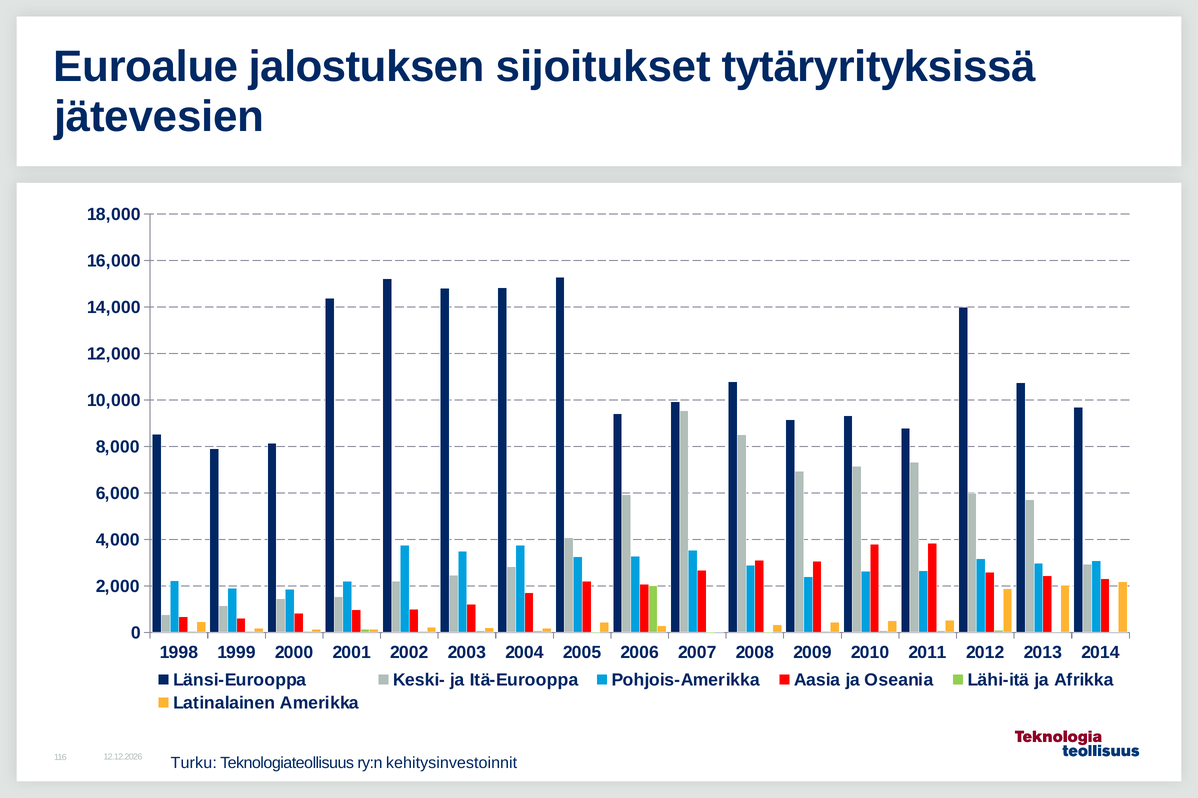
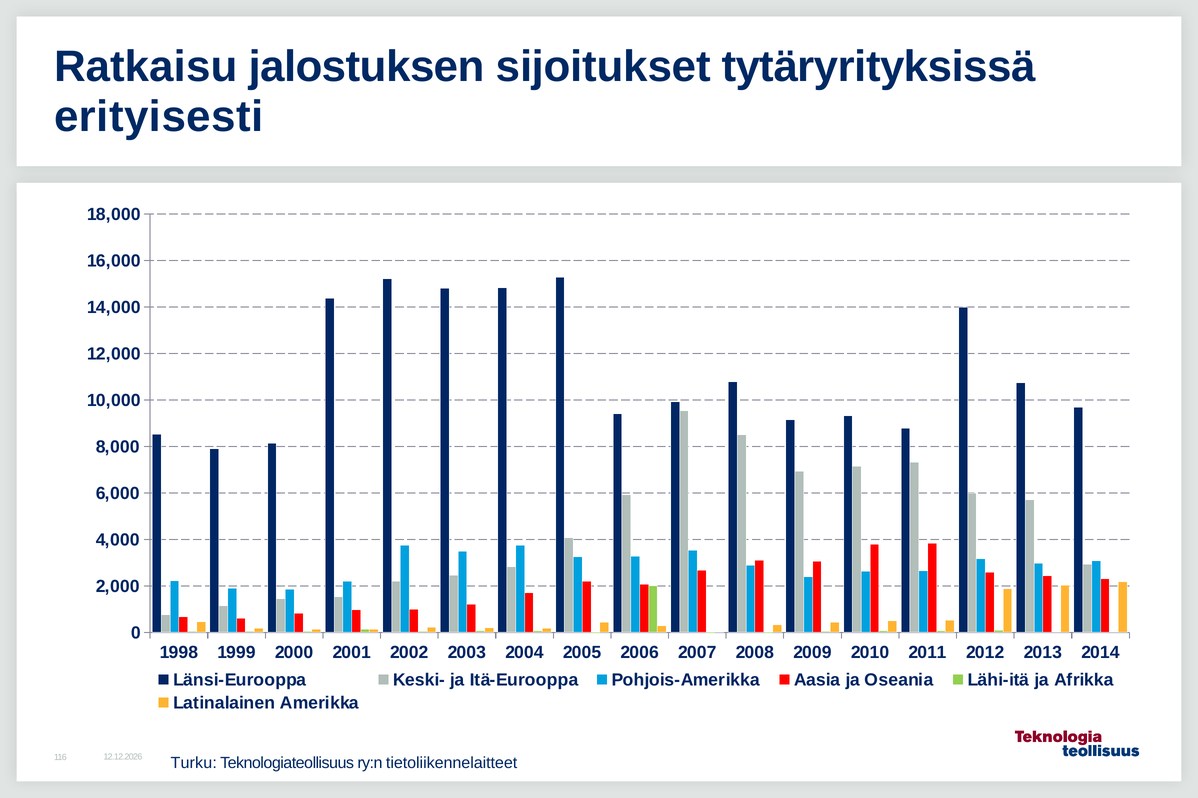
Euroalue: Euroalue -> Ratkaisu
jätevesien: jätevesien -> erityisesti
kehitysinvestoinnit: kehitysinvestoinnit -> tietoliikennelaitteet
